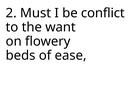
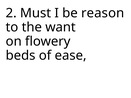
conflict: conflict -> reason
